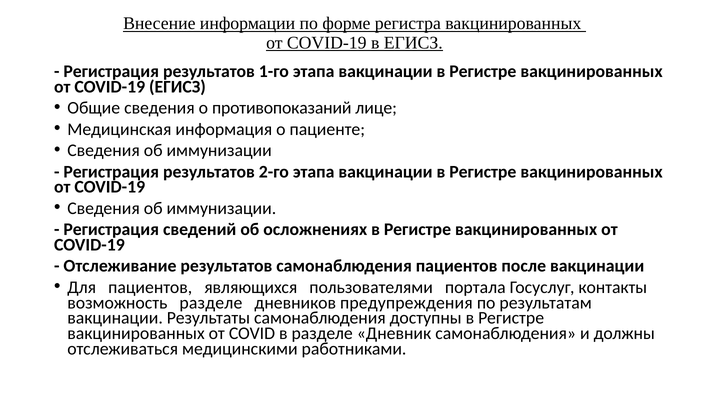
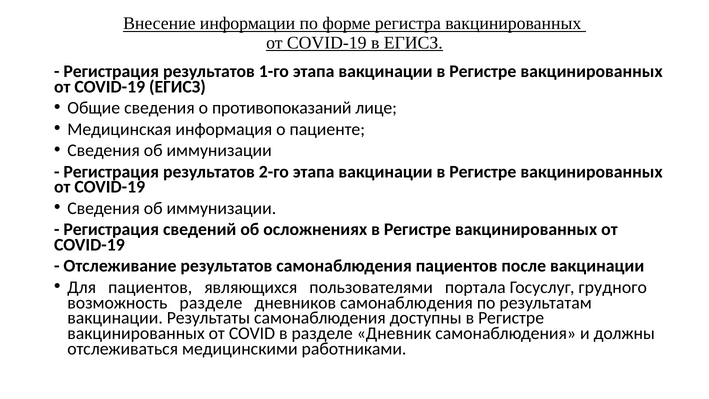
контакты: контакты -> грудного
дневников предупреждения: предупреждения -> самонаблюдения
